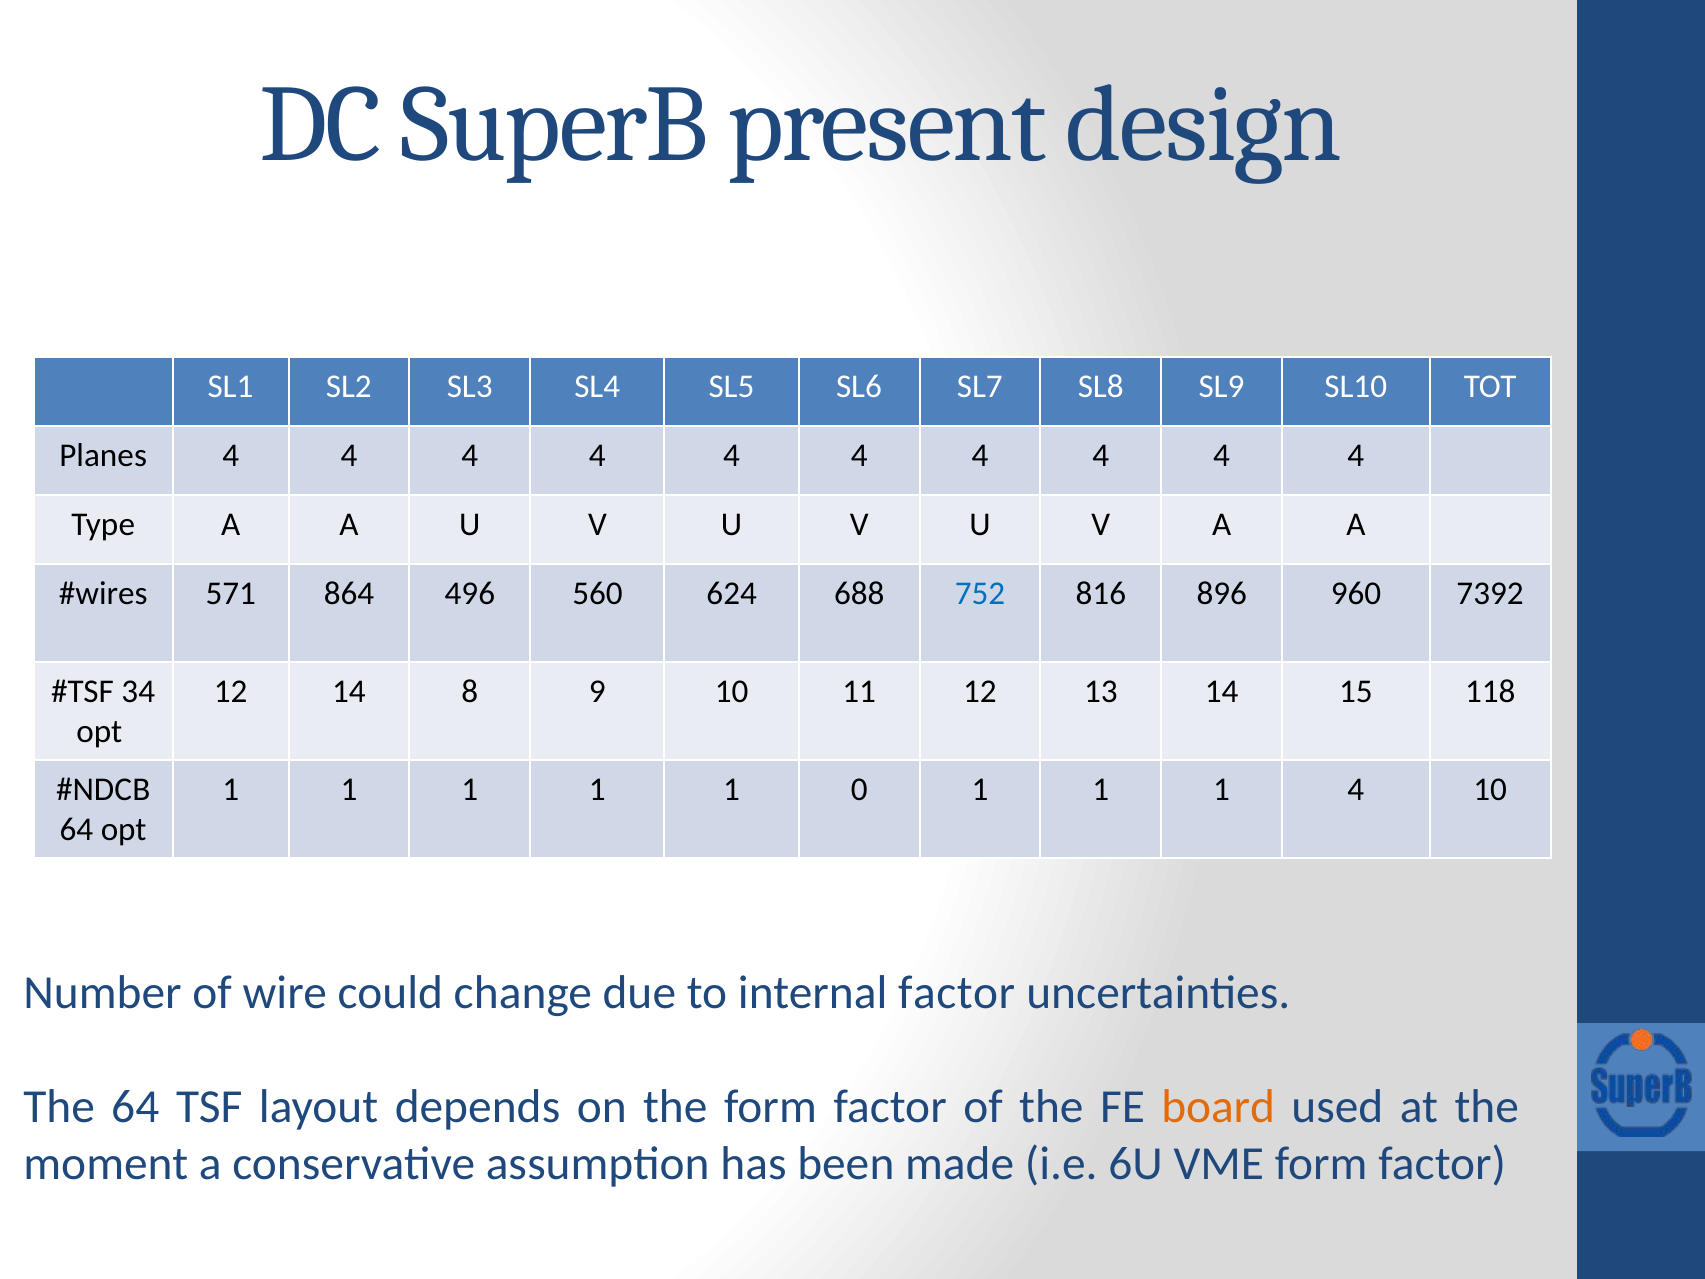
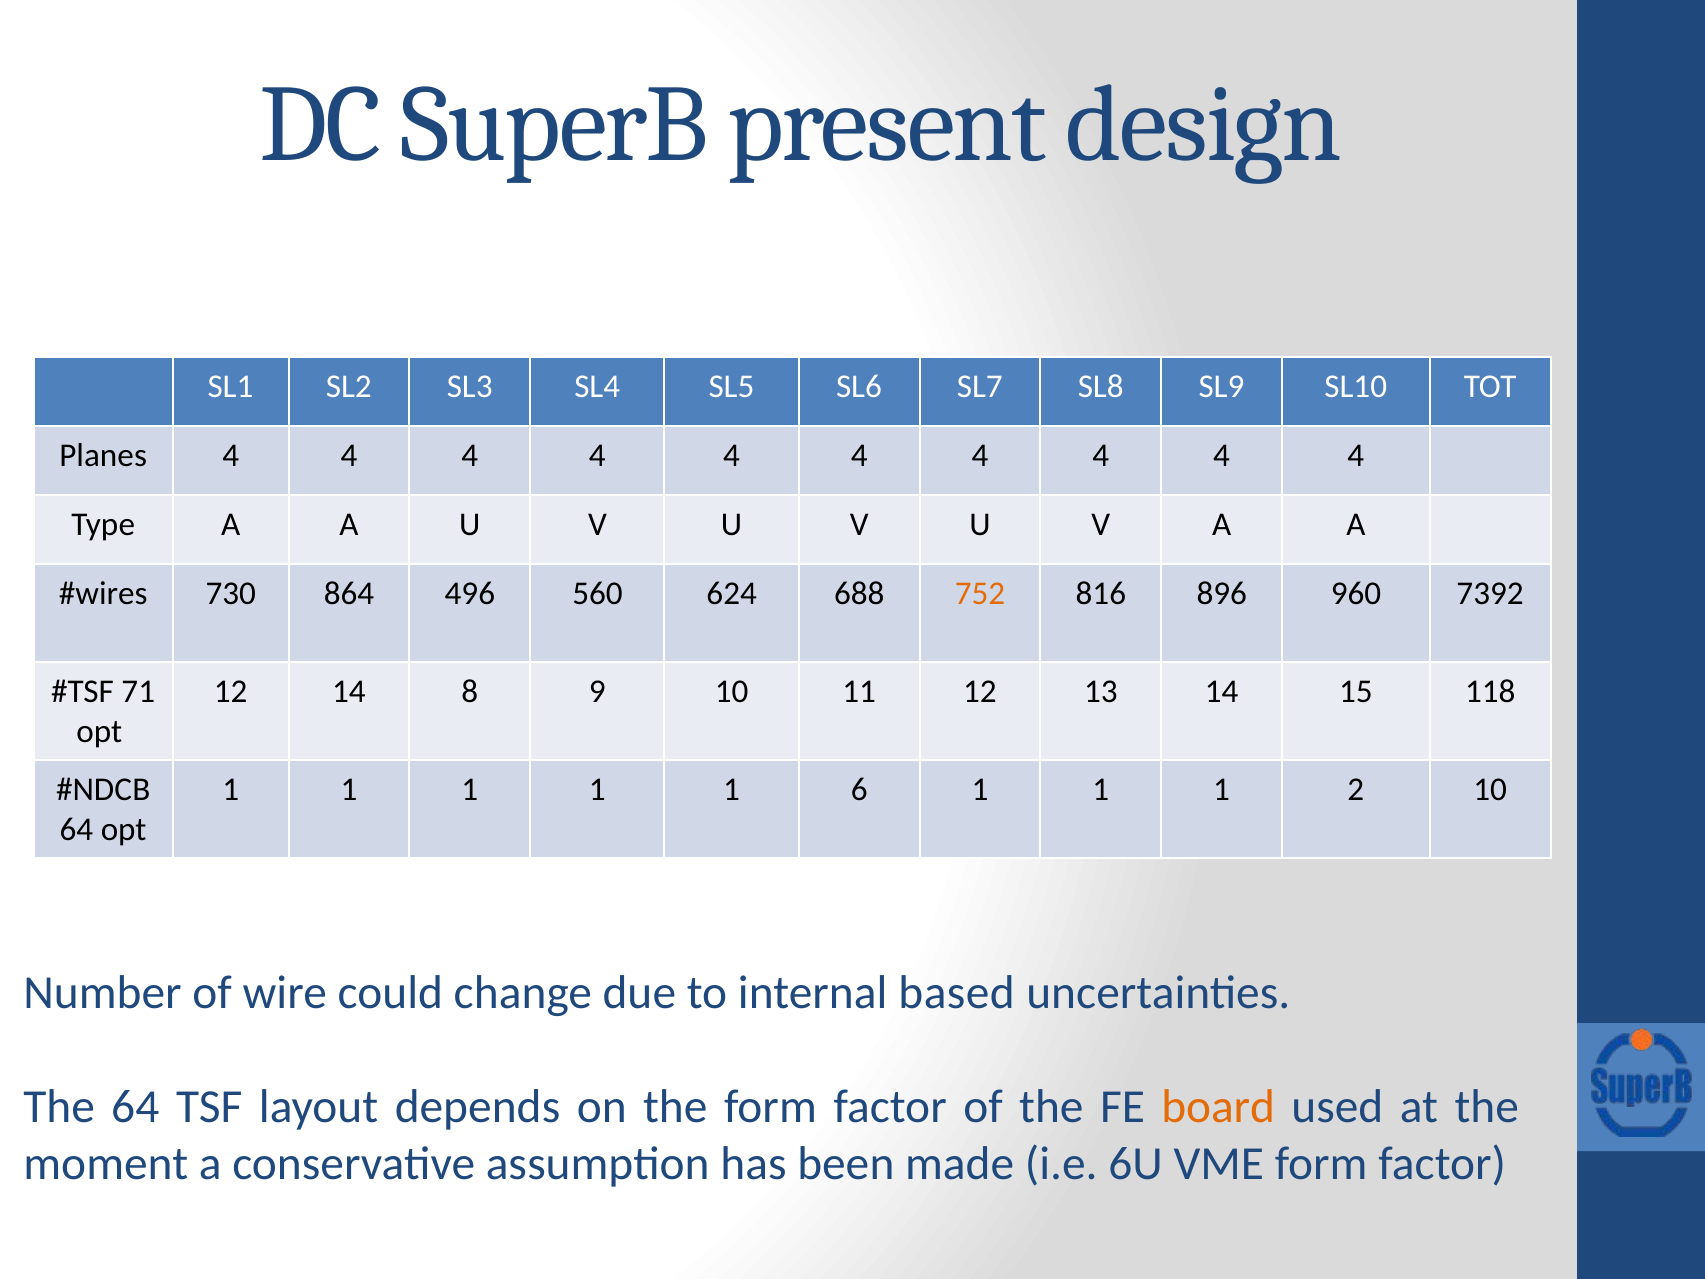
571: 571 -> 730
752 colour: blue -> orange
34: 34 -> 71
0: 0 -> 6
1 4: 4 -> 2
internal factor: factor -> based
